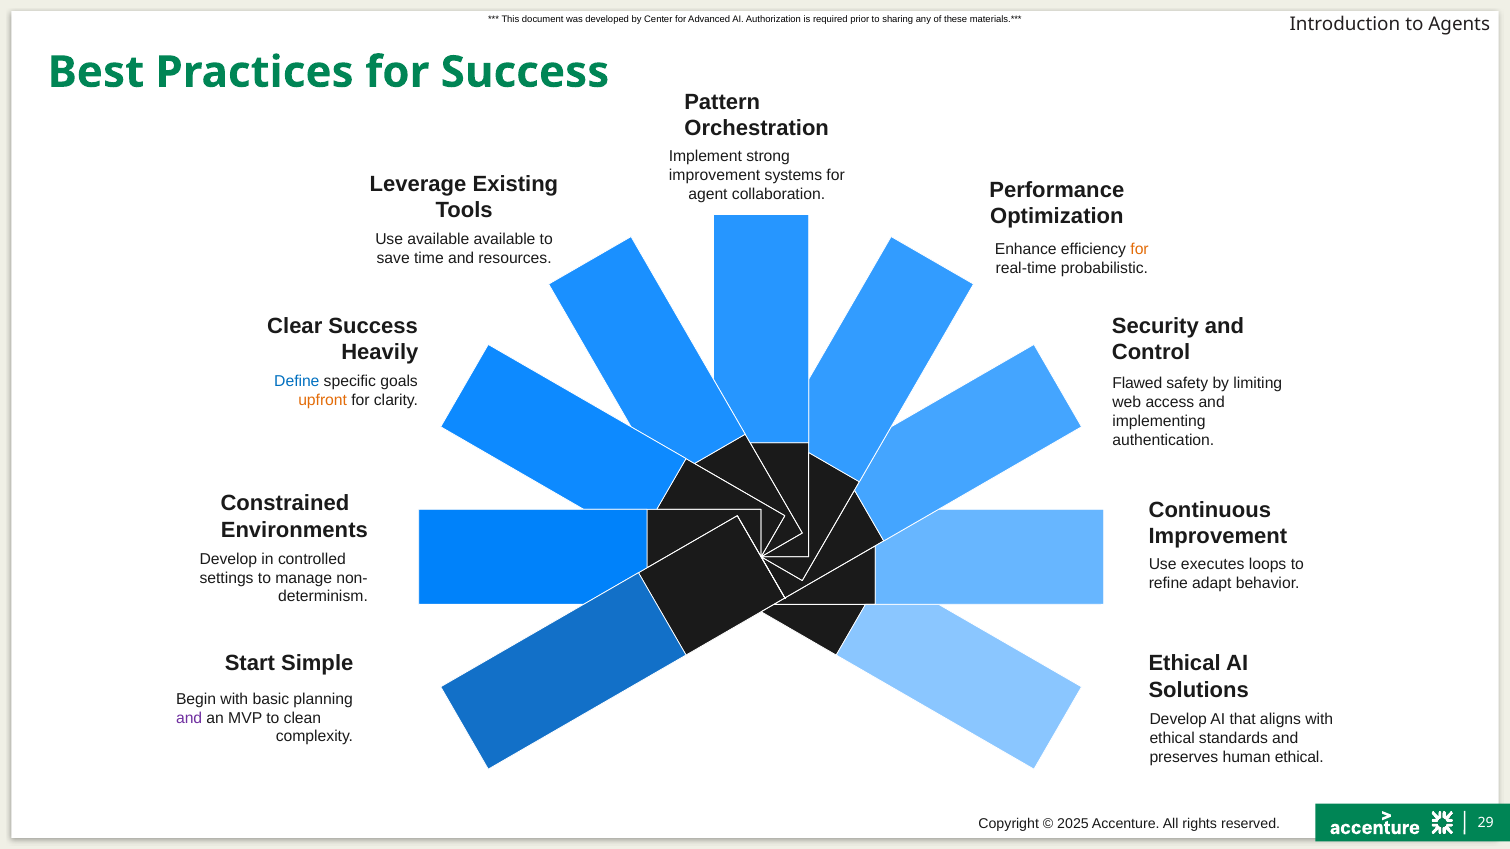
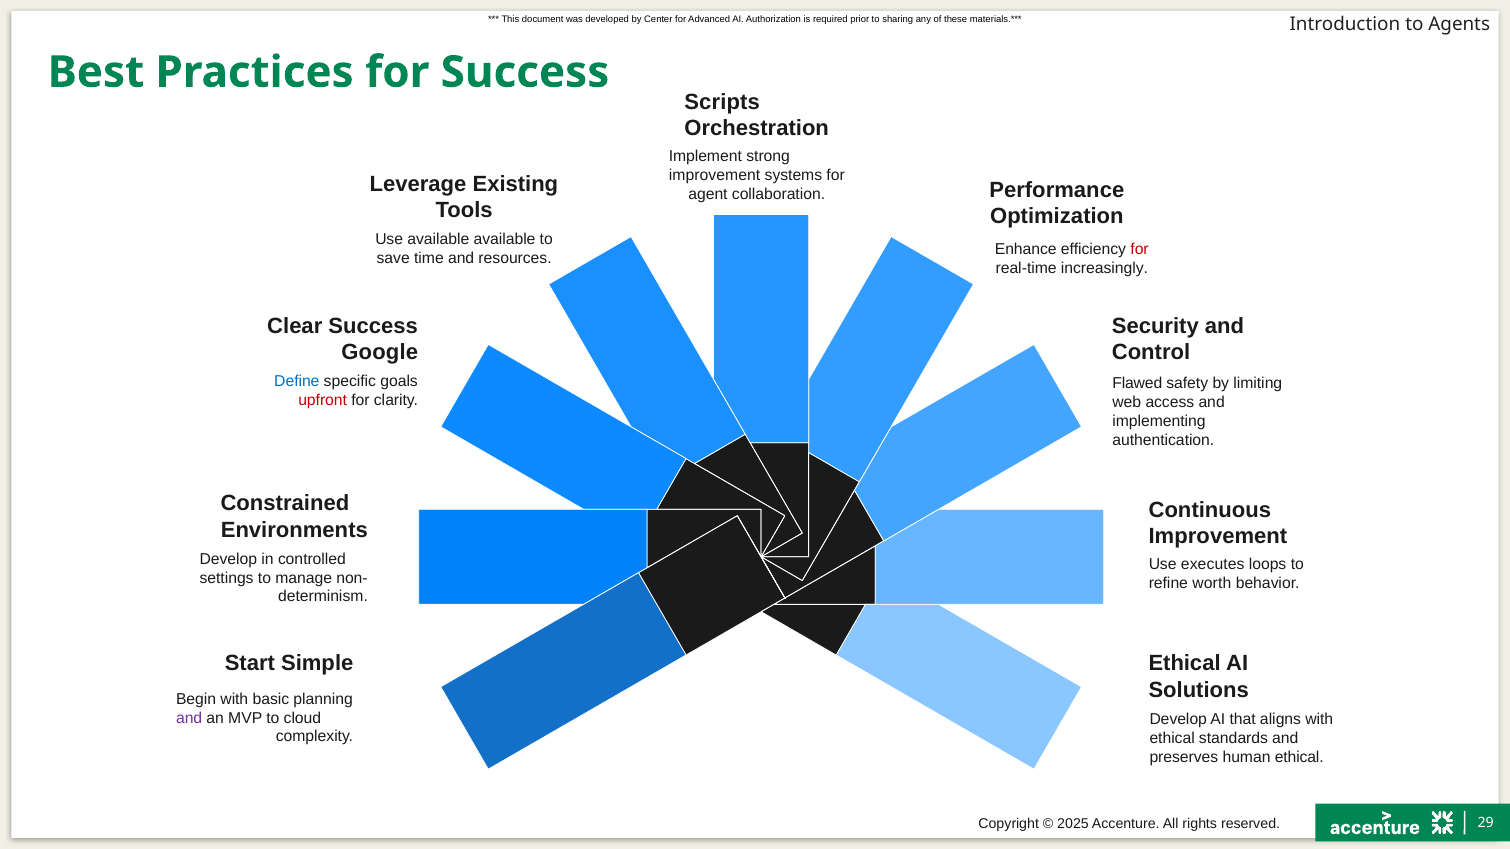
Pattern: Pattern -> Scripts
for at (1140, 249) colour: orange -> red
probabilistic: probabilistic -> increasingly
Heavily: Heavily -> Google
upfront colour: orange -> red
adapt: adapt -> worth
clean: clean -> cloud
